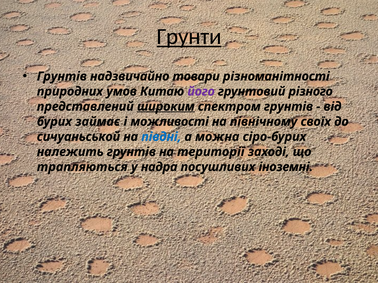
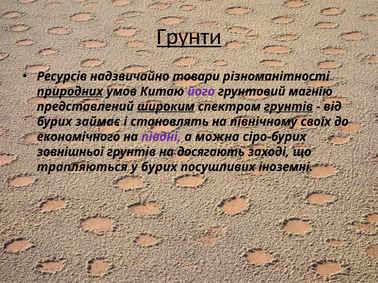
Грунтів at (62, 76): Грунтів -> Ресурсів
природних underline: none -> present
різного: різного -> магнію
грунтів at (289, 107) underline: none -> present
можливості: можливості -> становлять
сичуаньськой: сичуаньськой -> економічного
півдні colour: blue -> purple
належить: належить -> зовнішньої
території: території -> досягають
у надра: надра -> бурих
